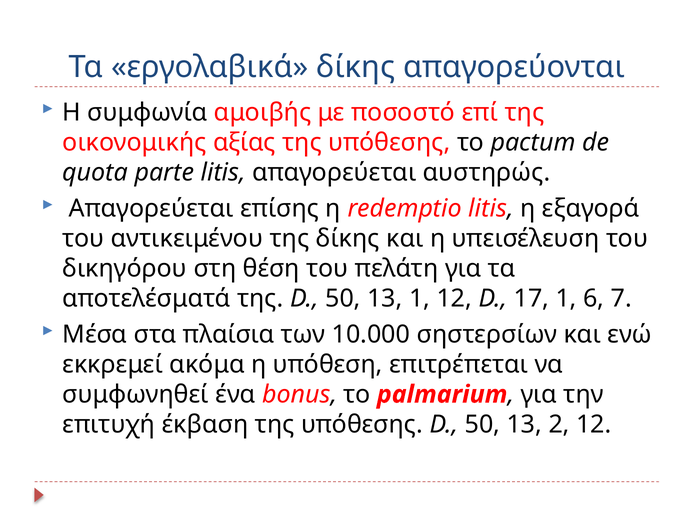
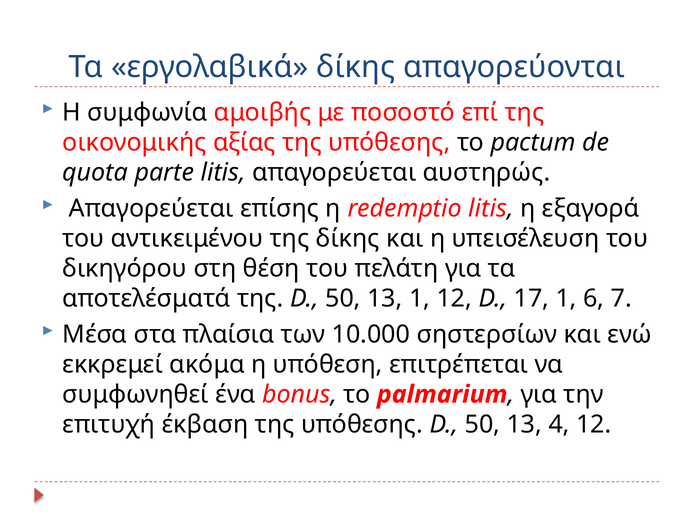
2: 2 -> 4
